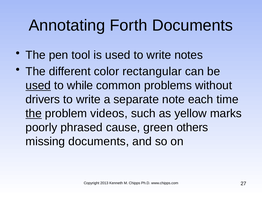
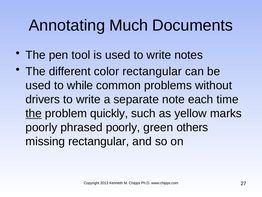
Forth: Forth -> Much
used at (38, 85) underline: present -> none
videos: videos -> quickly
phrased cause: cause -> poorly
missing documents: documents -> rectangular
